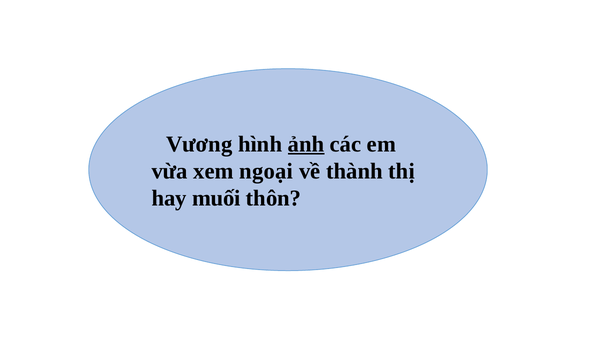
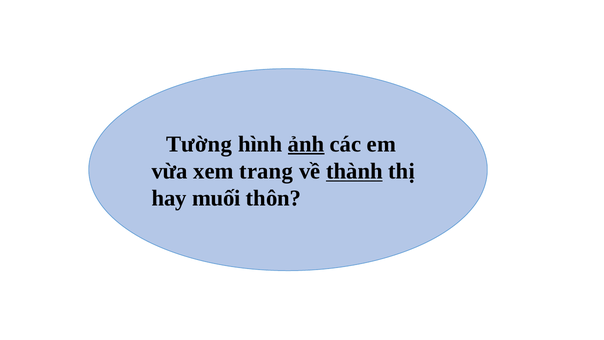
Vương: Vương -> Tường
ngoại: ngoại -> trang
thành underline: none -> present
